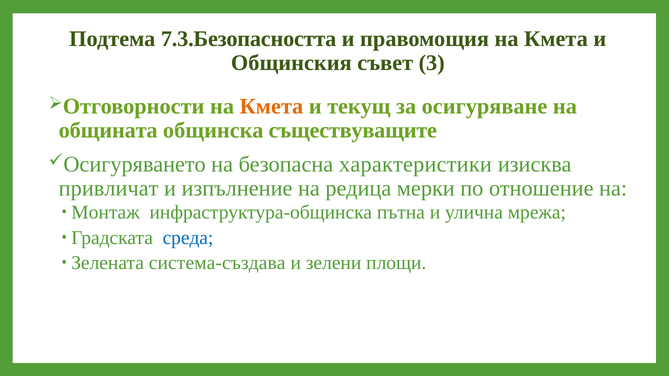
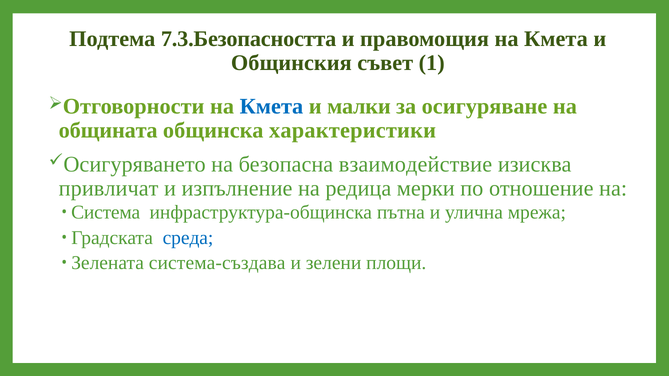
3: 3 -> 1
Кмета at (271, 107) colour: orange -> blue
текущ: текущ -> малки
съществуващите: съществуващите -> характеристики
характеристики: характеристики -> взаимодействие
Монтаж: Монтаж -> Система
